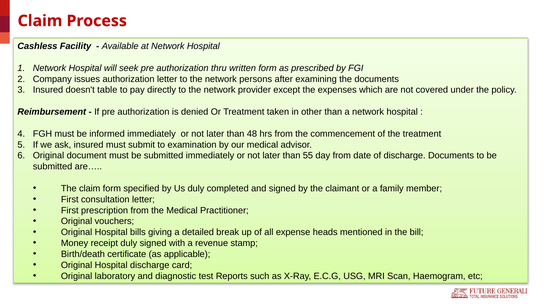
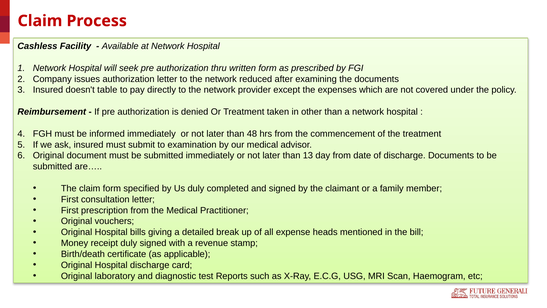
persons: persons -> reduced
55: 55 -> 13
